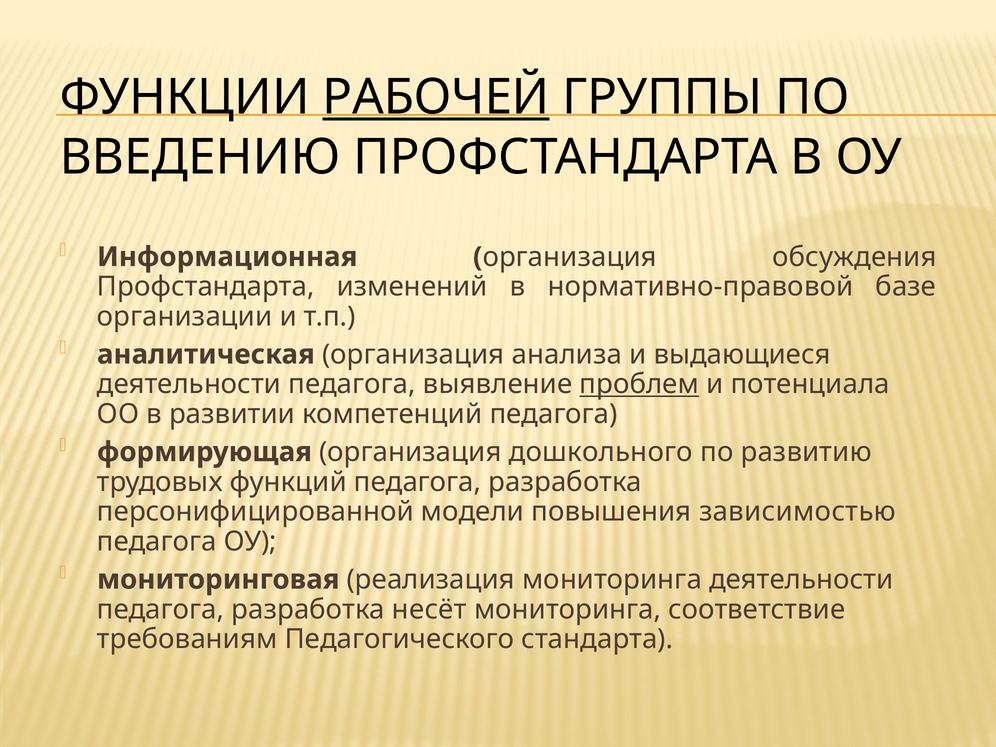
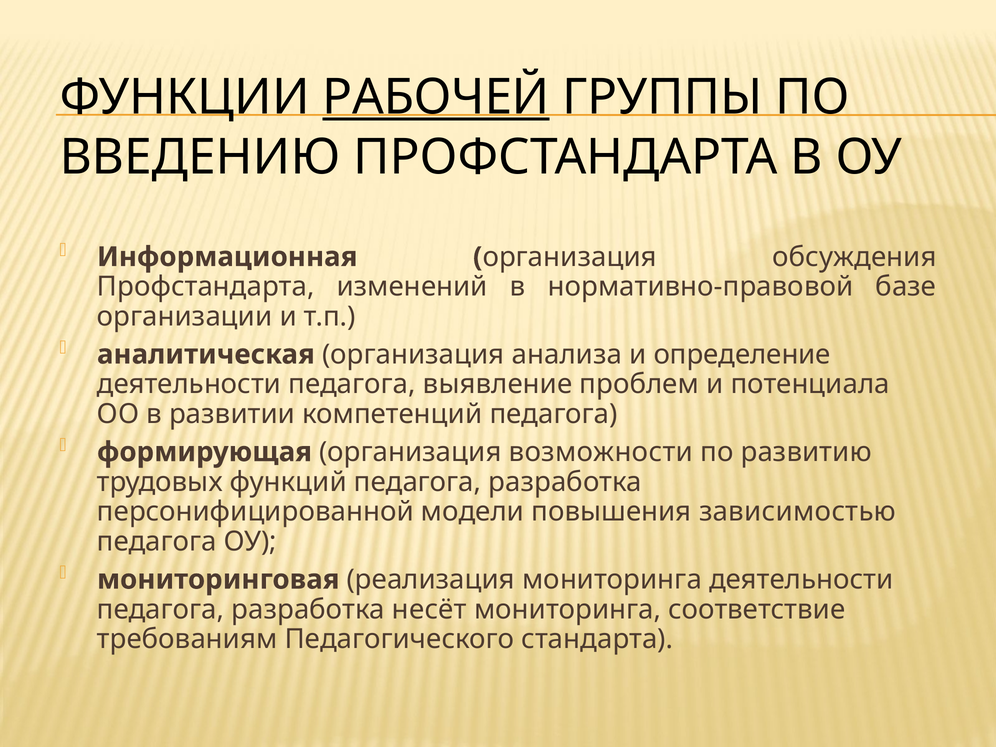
выдающиеся: выдающиеся -> определение
проблем underline: present -> none
дошкольного: дошкольного -> возможности
